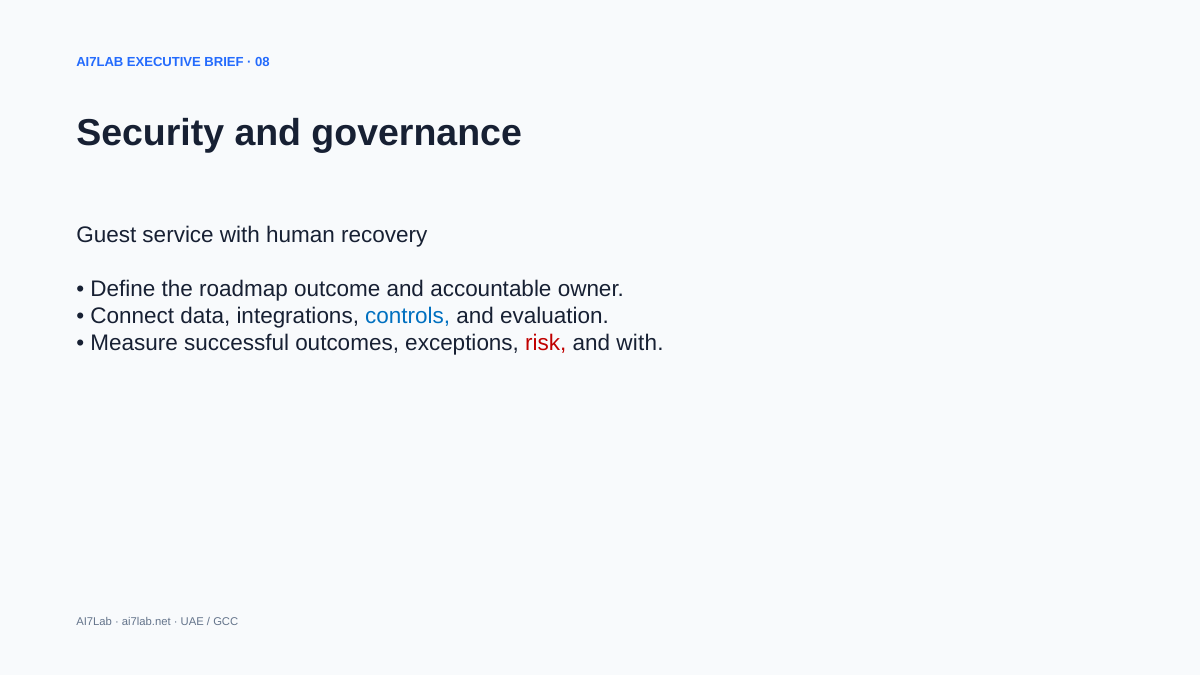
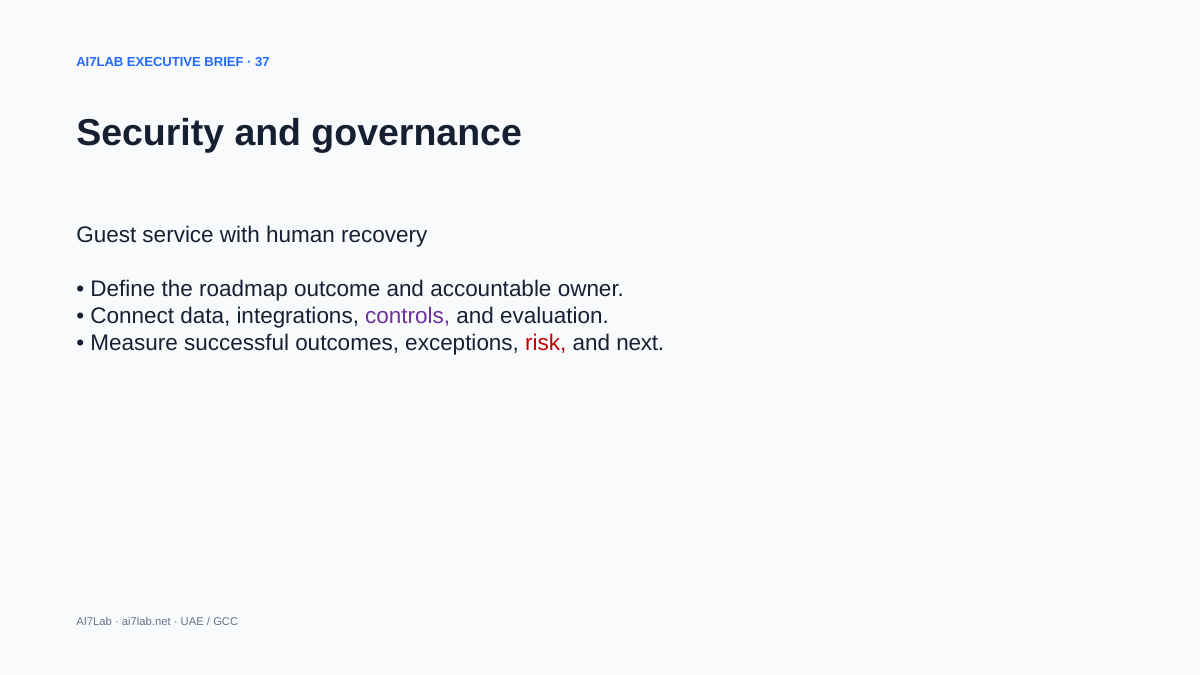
08: 08 -> 37
controls colour: blue -> purple
and with: with -> next
